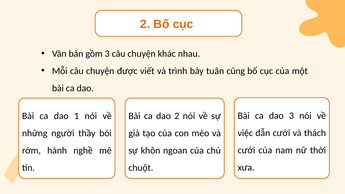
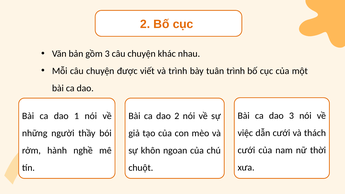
tuân cũng: cũng -> trình
